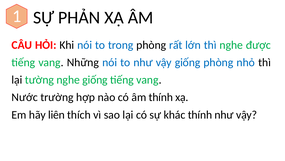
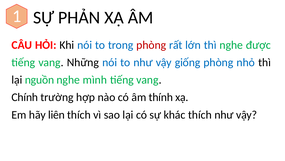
phòng at (151, 45) colour: black -> red
tường: tường -> nguồn
nghe giống: giống -> mình
Nước: Nước -> Chính
khác thính: thính -> thích
